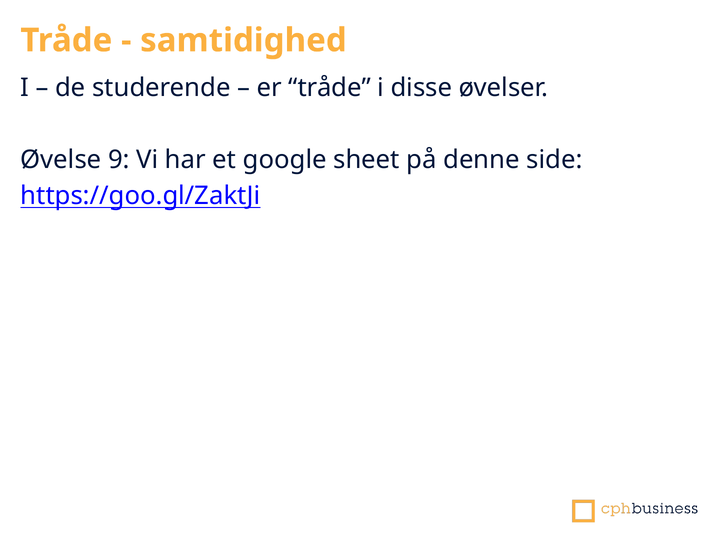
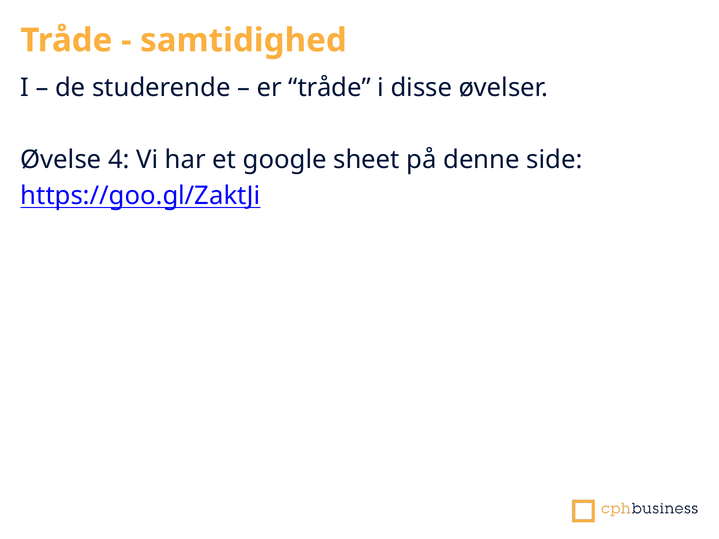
9: 9 -> 4
